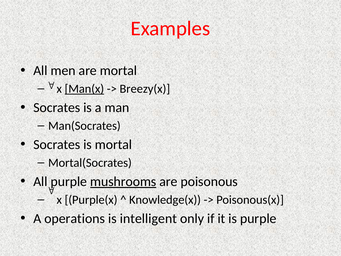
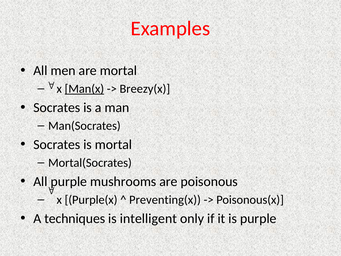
mushrooms underline: present -> none
Knowledge(x: Knowledge(x -> Preventing(x
operations: operations -> techniques
